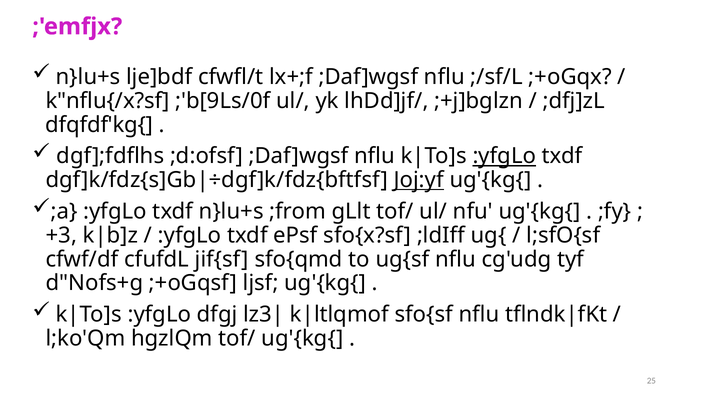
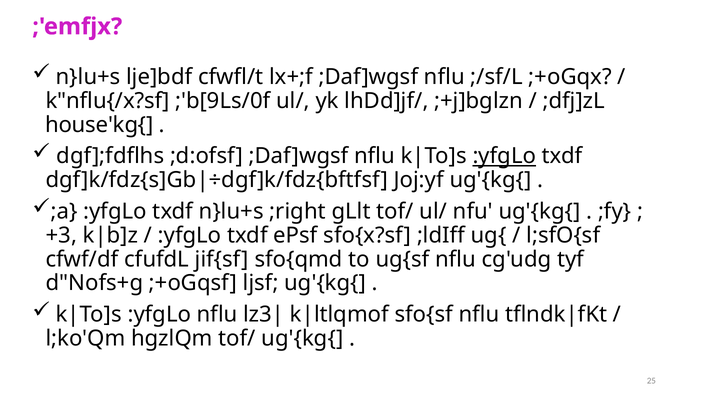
dfqfdf'kg{: dfqfdf'kg{ -> house'kg{
Joj:yf underline: present -> none
;from: ;from -> ;right
:yfgLo dfgj: dfgj -> nflu
